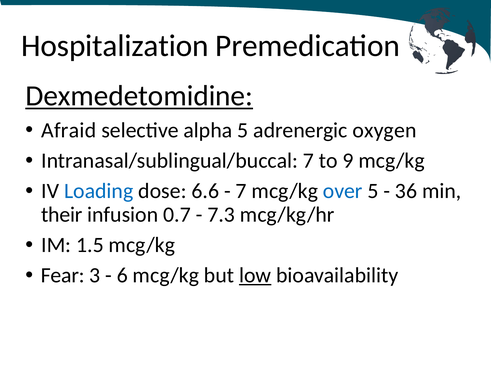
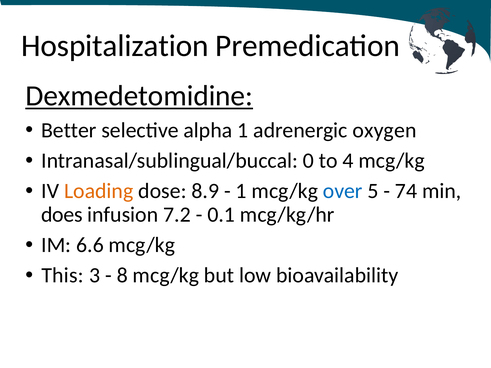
Afraid: Afraid -> Better
alpha 5: 5 -> 1
Intranasal/sublingual/buccal 7: 7 -> 0
9: 9 -> 4
Loading colour: blue -> orange
6.6: 6.6 -> 8.9
7 at (241, 191): 7 -> 1
36: 36 -> 74
their: their -> does
0.7: 0.7 -> 7.2
7.3: 7.3 -> 0.1
1.5: 1.5 -> 6.6
Fear: Fear -> This
6: 6 -> 8
low underline: present -> none
